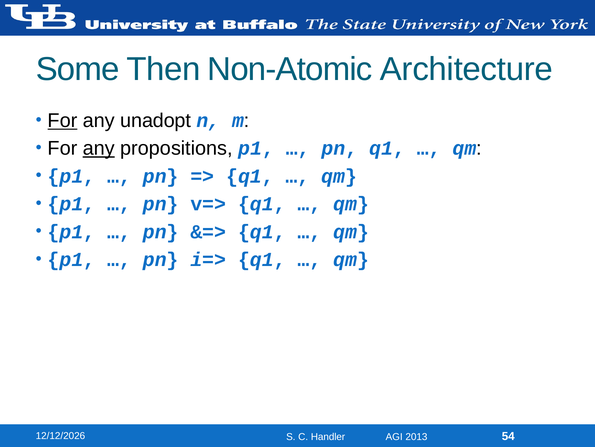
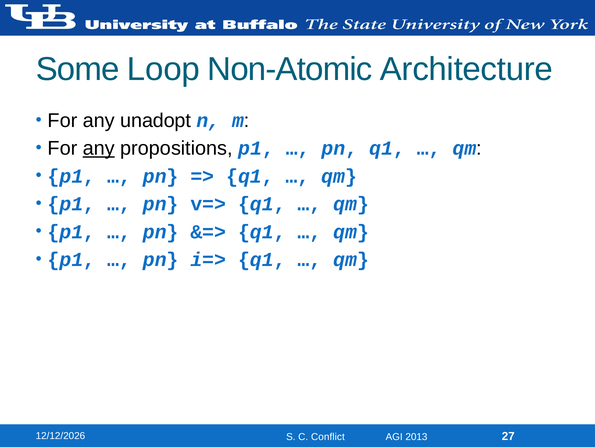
Then: Then -> Loop
For at (62, 120) underline: present -> none
Handler: Handler -> Conflict
54: 54 -> 27
